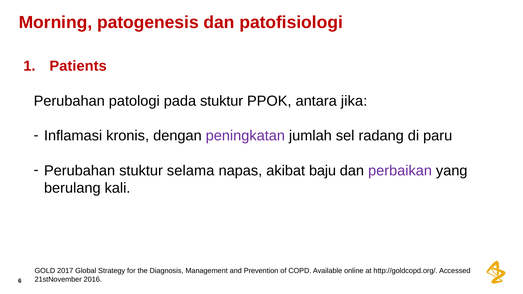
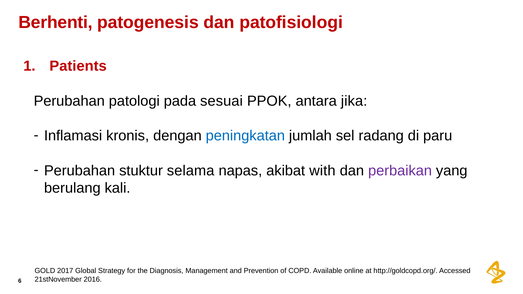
Morning: Morning -> Berhenti
pada stuktur: stuktur -> sesuai
peningkatan colour: purple -> blue
baju: baju -> with
